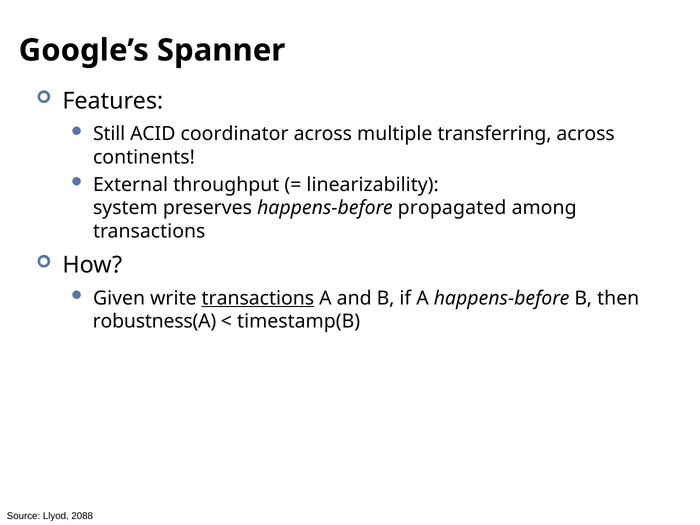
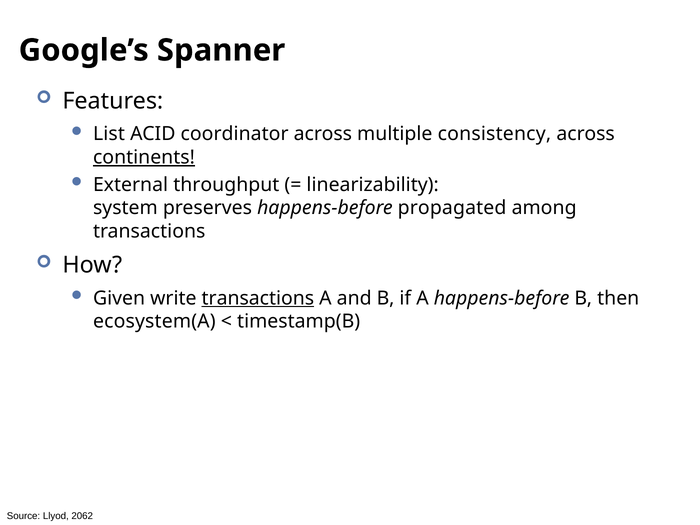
Still: Still -> List
transferring: transferring -> consistency
continents underline: none -> present
robustness(A: robustness(A -> ecosystem(A
2088: 2088 -> 2062
